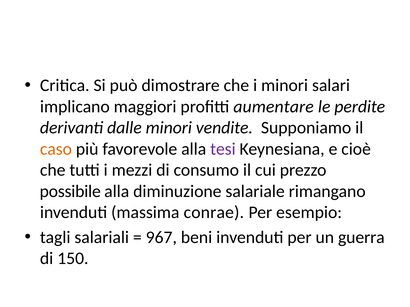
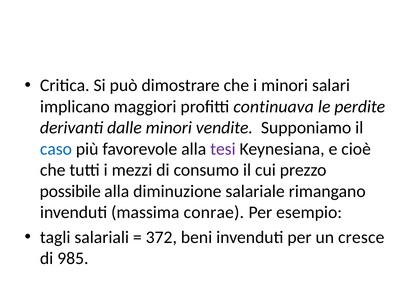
aumentare: aumentare -> continuava
caso colour: orange -> blue
967: 967 -> 372
guerra: guerra -> cresce
150: 150 -> 985
